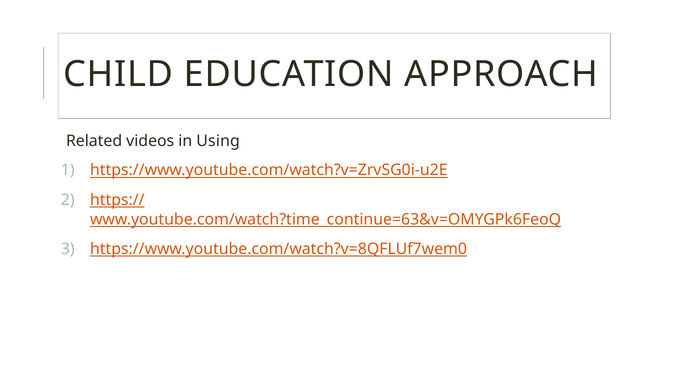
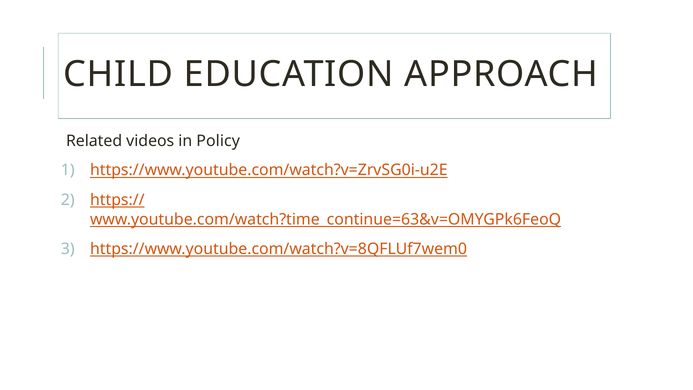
Using: Using -> Policy
